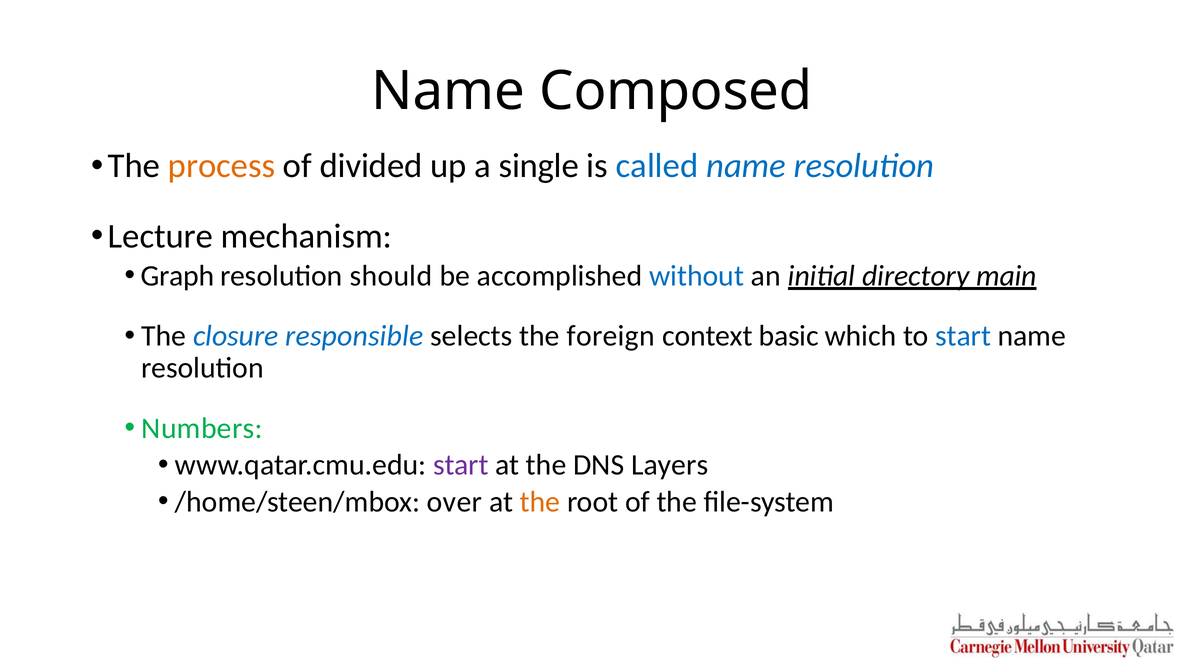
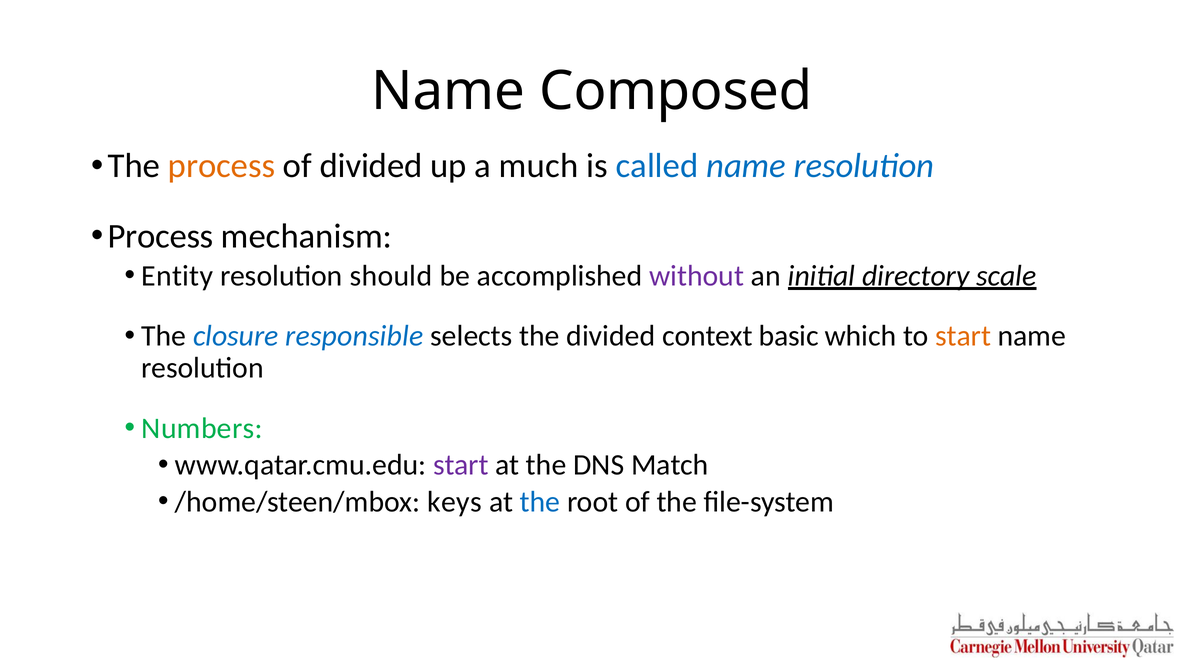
single: single -> much
Lecture at (161, 236): Lecture -> Process
Graph: Graph -> Entity
without colour: blue -> purple
main: main -> scale
the foreign: foreign -> divided
start at (963, 336) colour: blue -> orange
Layers: Layers -> Match
over: over -> keys
the at (540, 502) colour: orange -> blue
